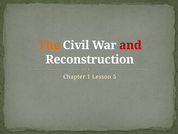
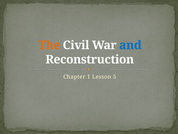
and colour: red -> blue
